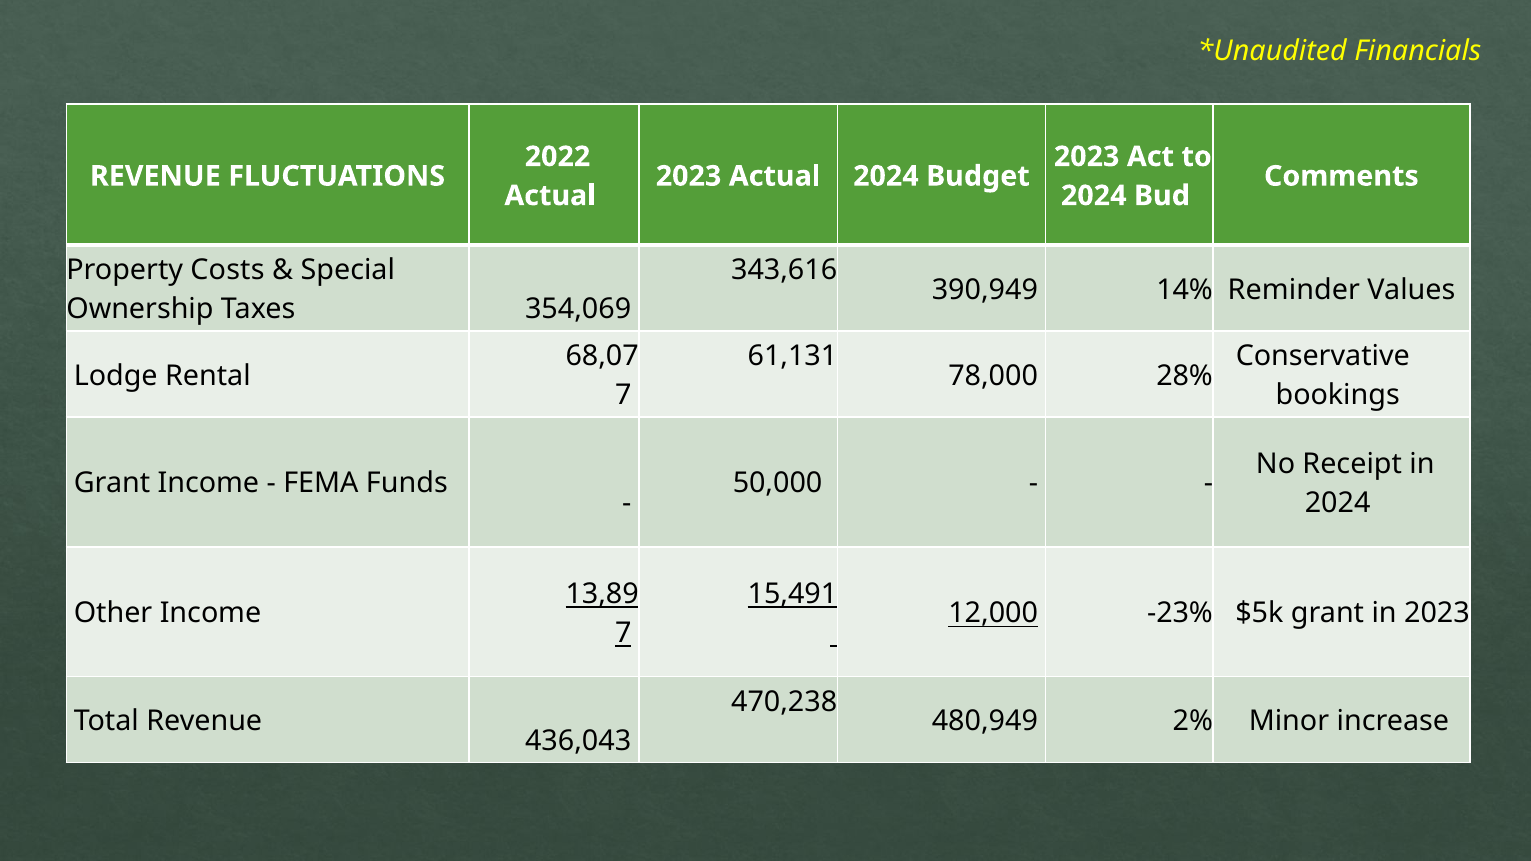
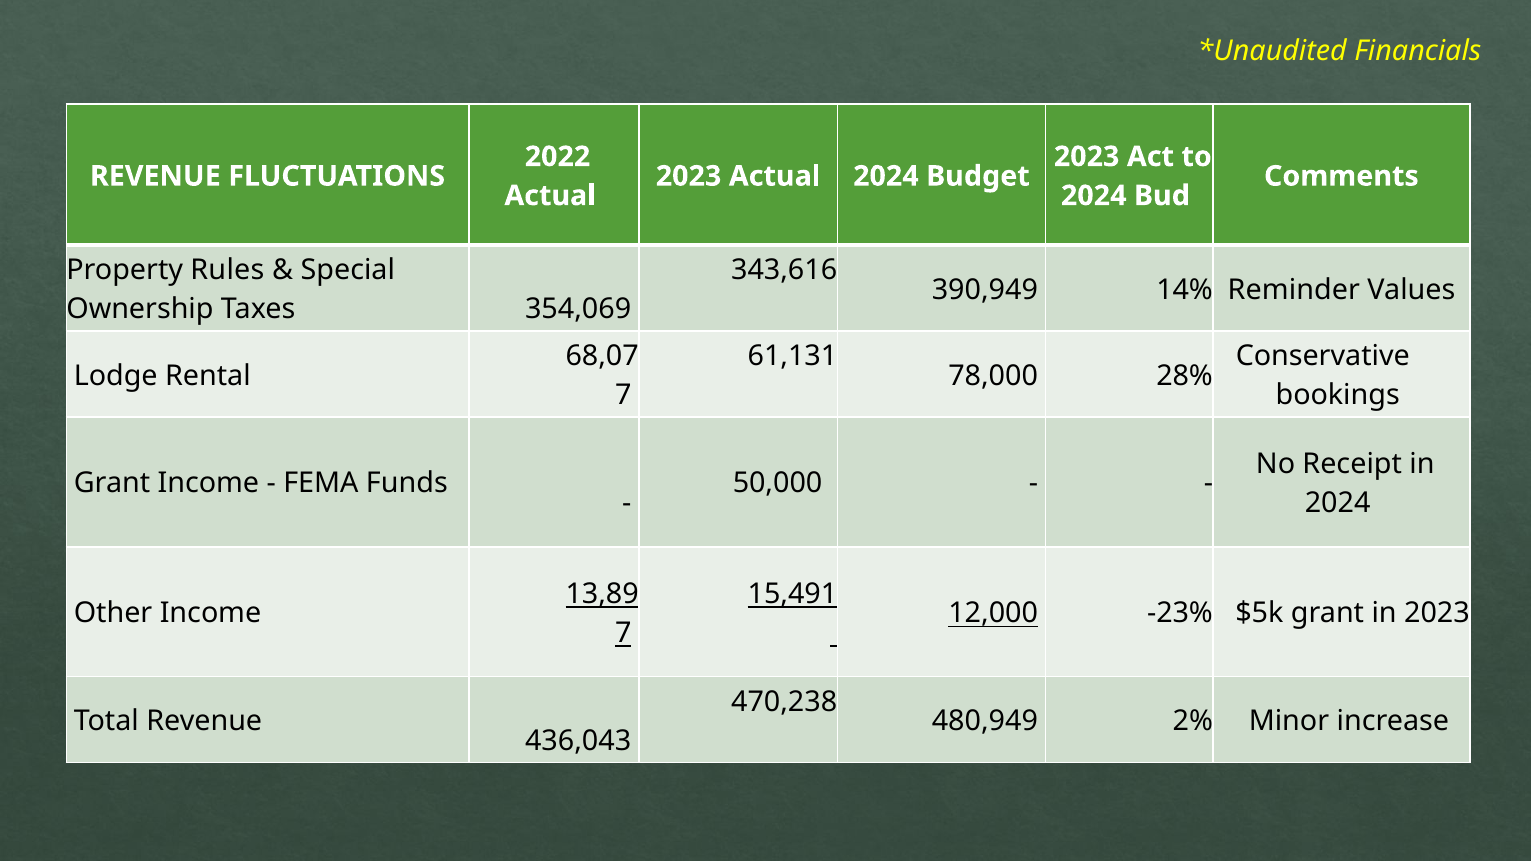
Costs: Costs -> Rules
